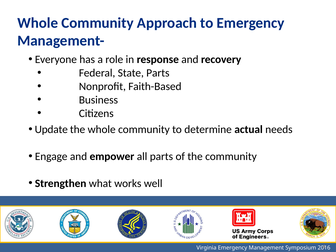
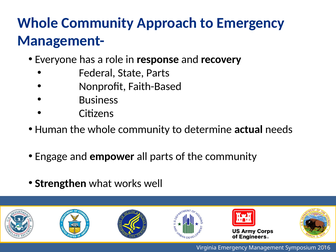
Update: Update -> Human
